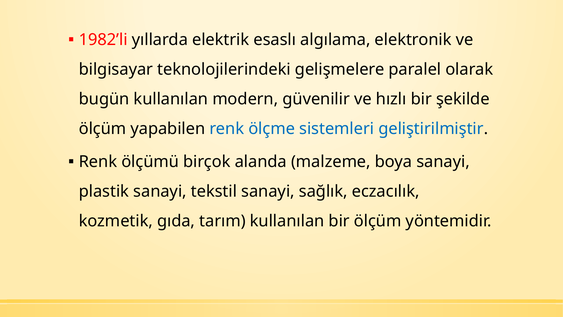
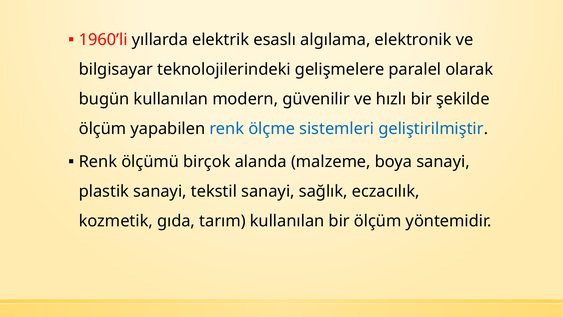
1982’li: 1982’li -> 1960’li
